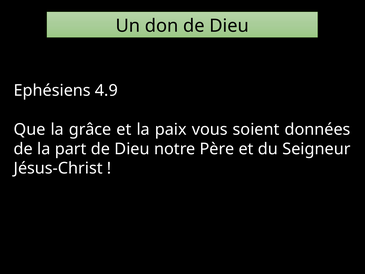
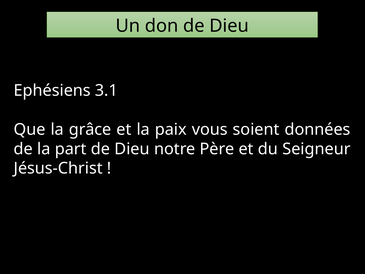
4.9: 4.9 -> 3.1
